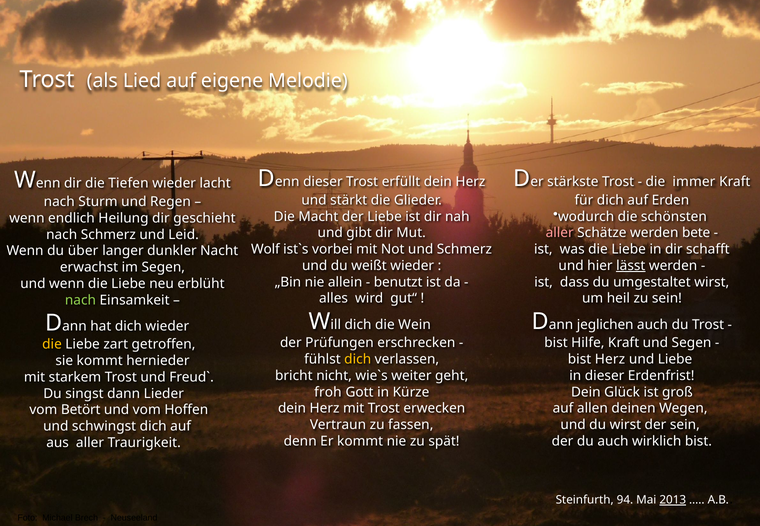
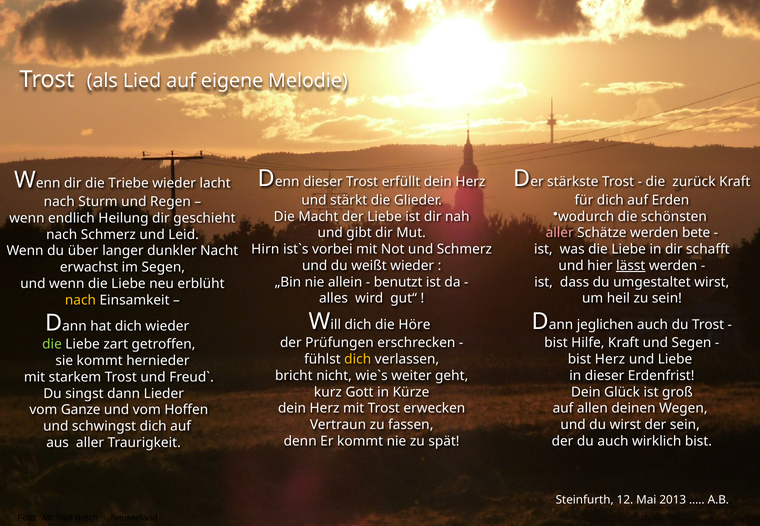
immer: immer -> zurück
Tiefen: Tiefen -> Triebe
Wolf: Wolf -> Hirn
nach at (80, 300) colour: light green -> yellow
Wein: Wein -> Höre
die at (52, 345) colour: yellow -> light green
froh: froh -> kurz
Betört: Betört -> Ganze
94: 94 -> 12
2013 underline: present -> none
